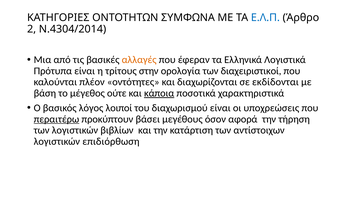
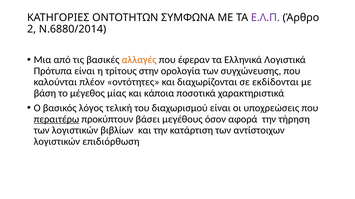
Ε.Λ.Π colour: blue -> purple
Ν.4304/2014: Ν.4304/2014 -> Ν.6880/2014
διαχειριστικοί: διαχειριστικοί -> συγχώνευσης
ούτε: ούτε -> μίας
κάποια underline: present -> none
λοιποί: λοιποί -> τελική
